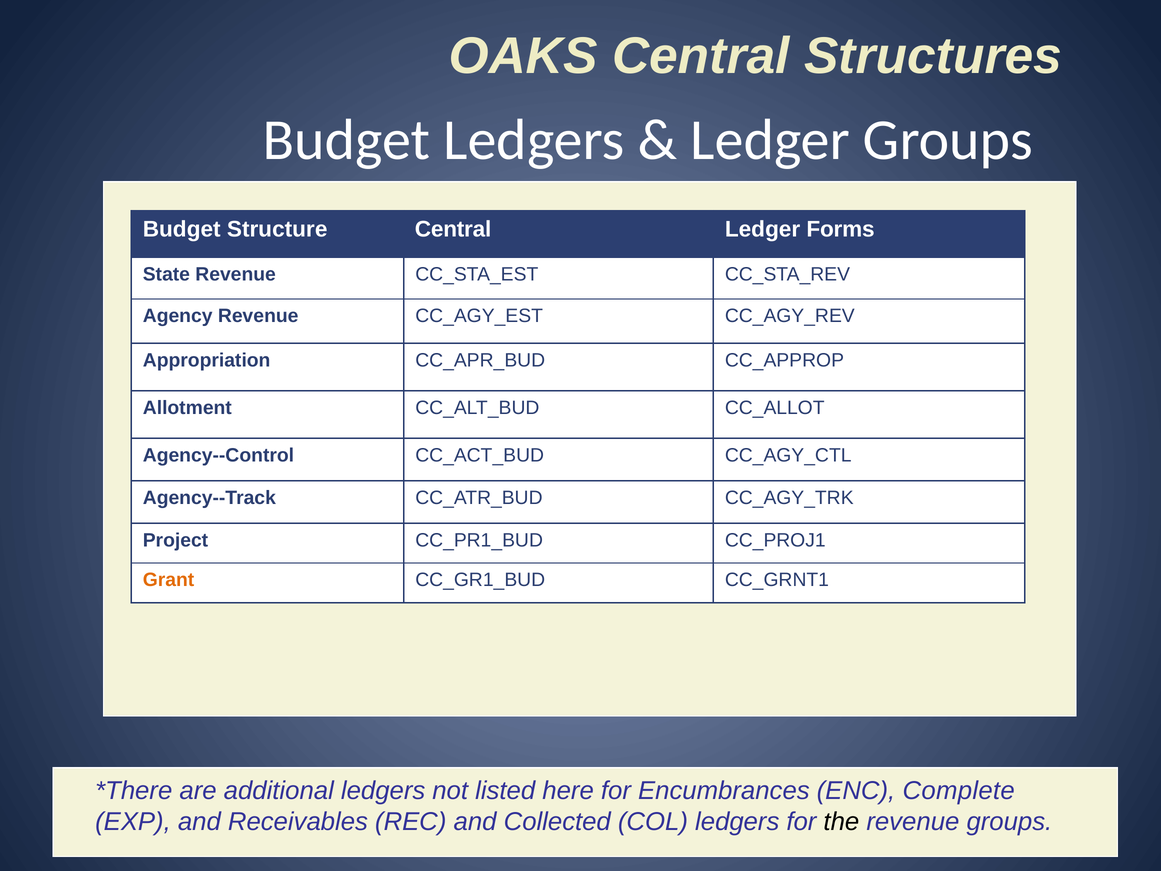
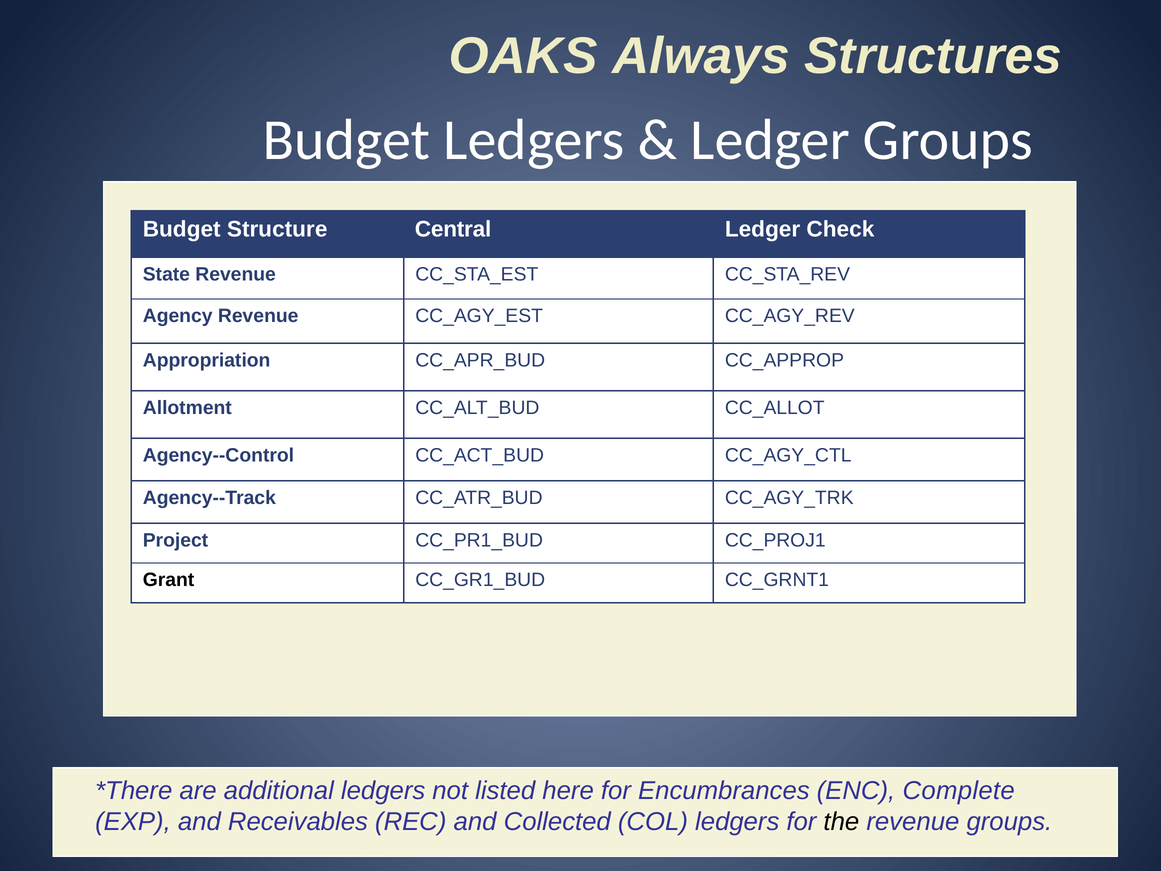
OAKS Central: Central -> Always
Forms: Forms -> Check
Grant colour: orange -> black
